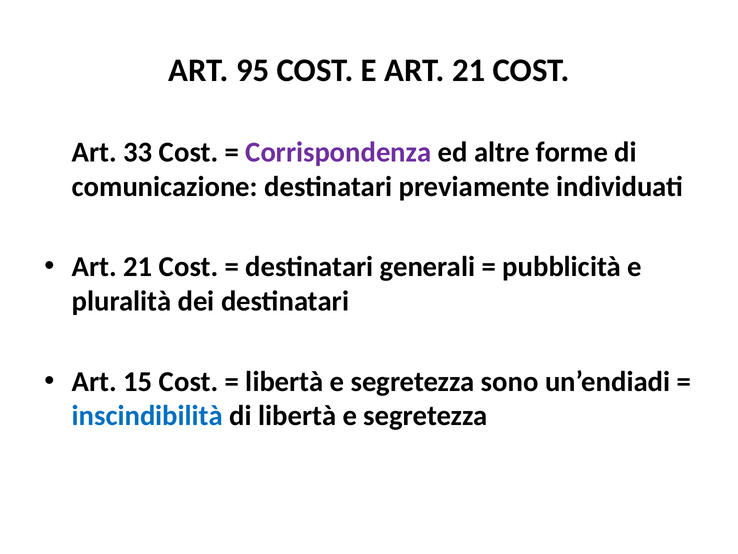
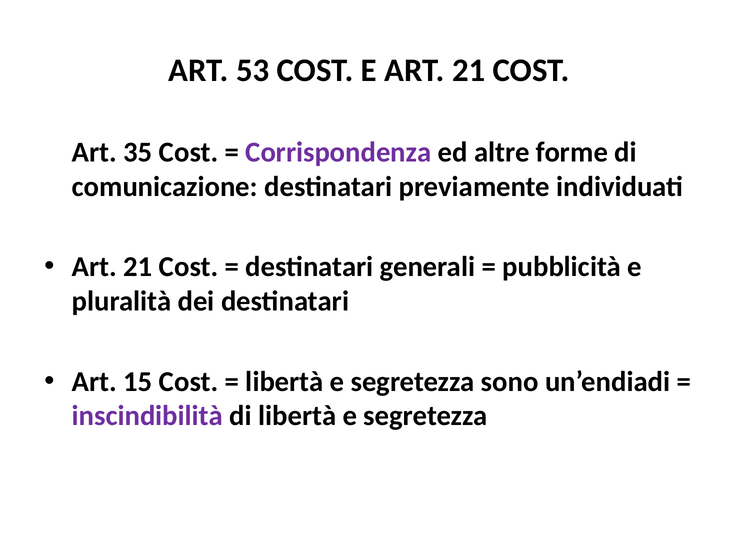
95: 95 -> 53
33: 33 -> 35
inscindibilità colour: blue -> purple
